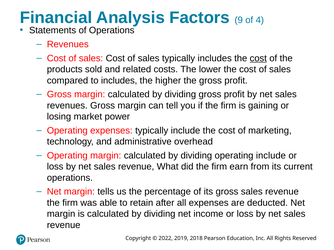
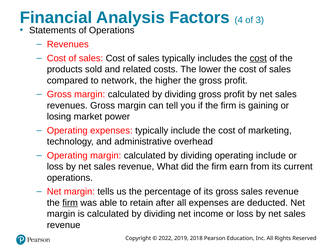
9: 9 -> 4
4: 4 -> 3
to includes: includes -> network
firm at (70, 203) underline: none -> present
